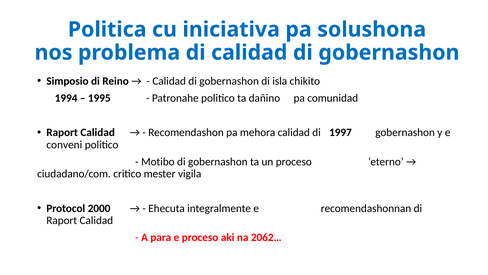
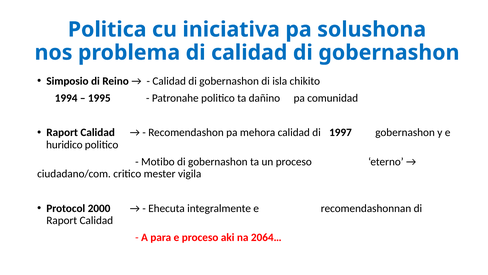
conveni: conveni -> huridico
2062…: 2062… -> 2064…
